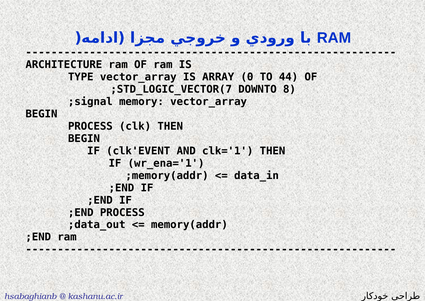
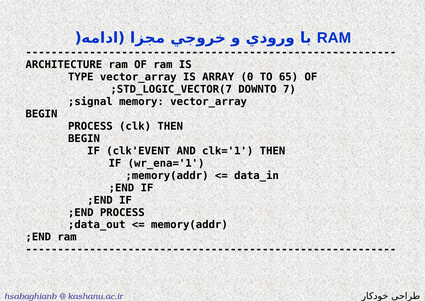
44: 44 -> 65
8: 8 -> 7
